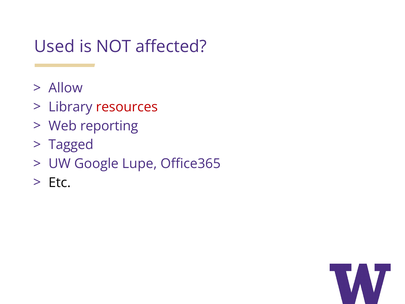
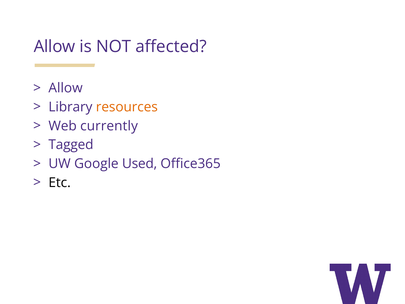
Used at (54, 47): Used -> Allow
resources colour: red -> orange
reporting: reporting -> currently
Lupe: Lupe -> Used
